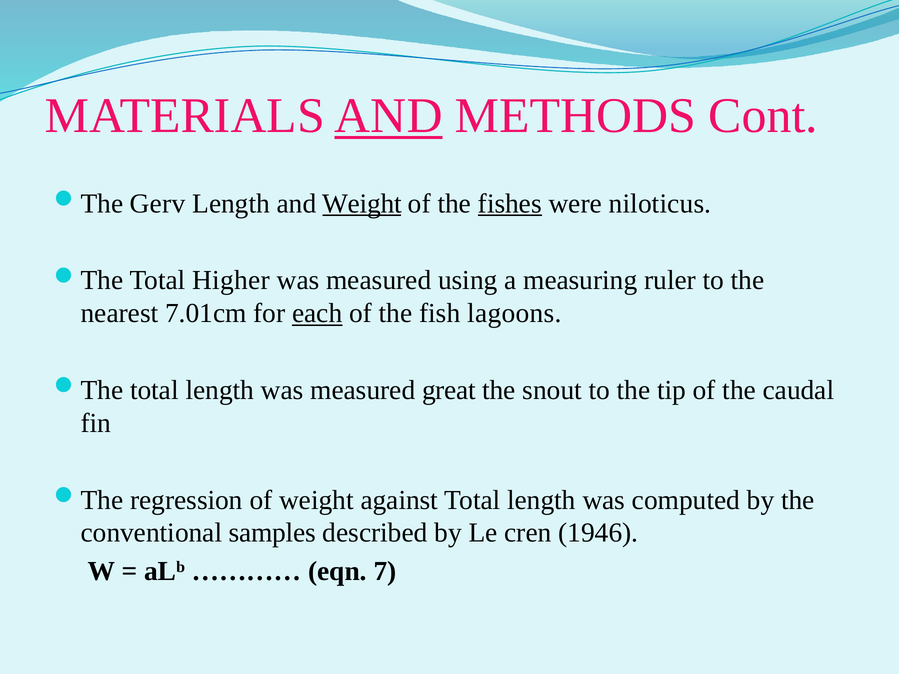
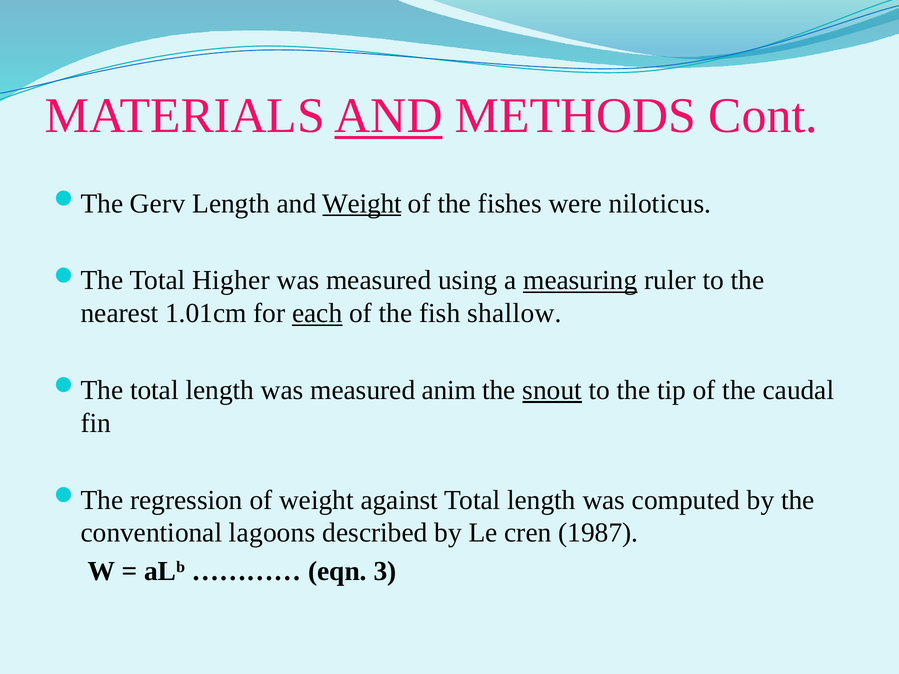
fishes underline: present -> none
measuring underline: none -> present
7.01cm: 7.01cm -> 1.01cm
lagoons: lagoons -> shallow
great: great -> anim
snout underline: none -> present
samples: samples -> lagoons
1946: 1946 -> 1987
7: 7 -> 3
